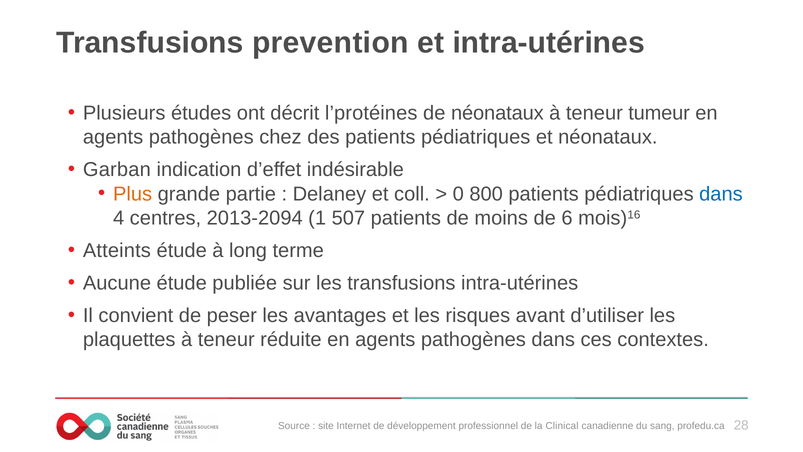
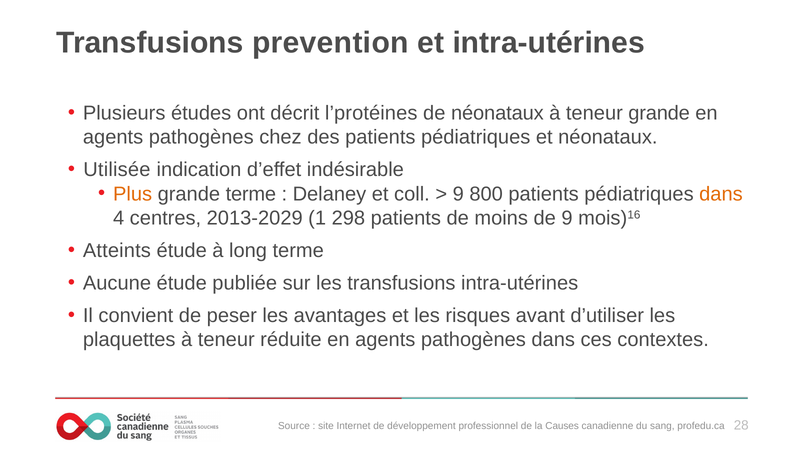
teneur tumeur: tumeur -> grande
Garban: Garban -> Utilisée
grande partie: partie -> terme
0 at (458, 194): 0 -> 9
dans at (721, 194) colour: blue -> orange
2013-2094: 2013-2094 -> 2013-2029
507: 507 -> 298
de 6: 6 -> 9
Clinical: Clinical -> Causes
